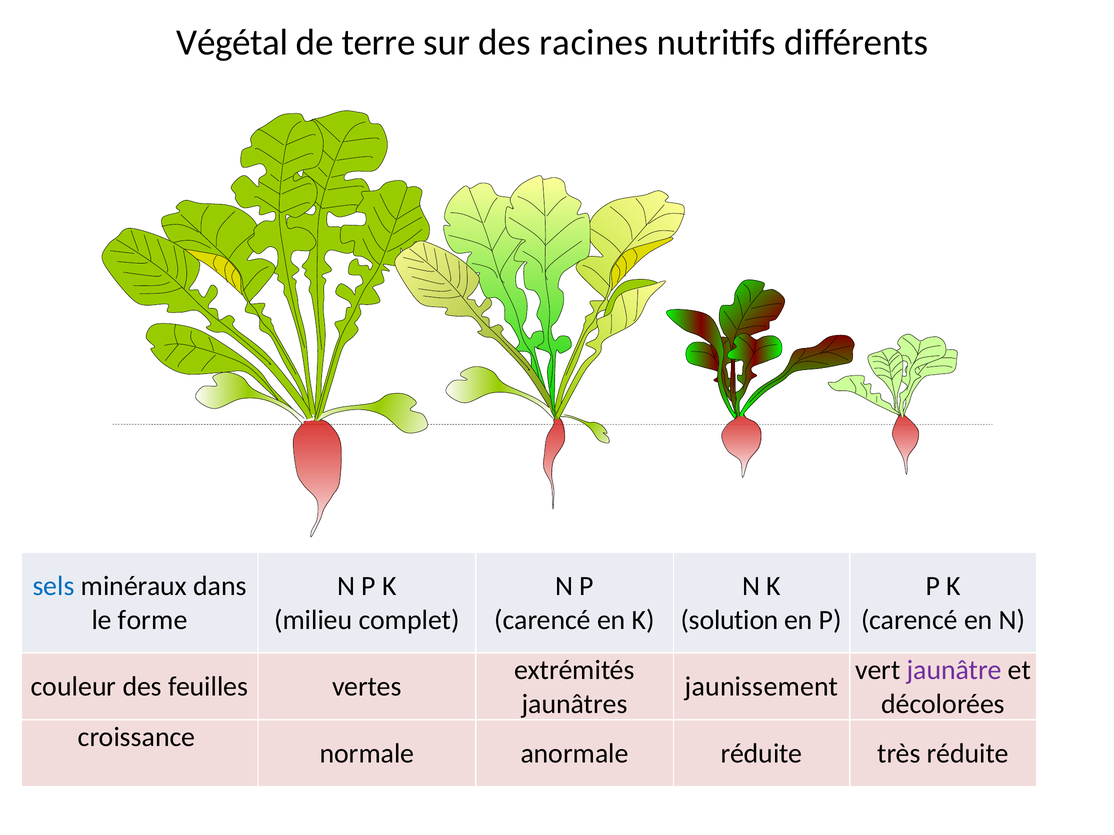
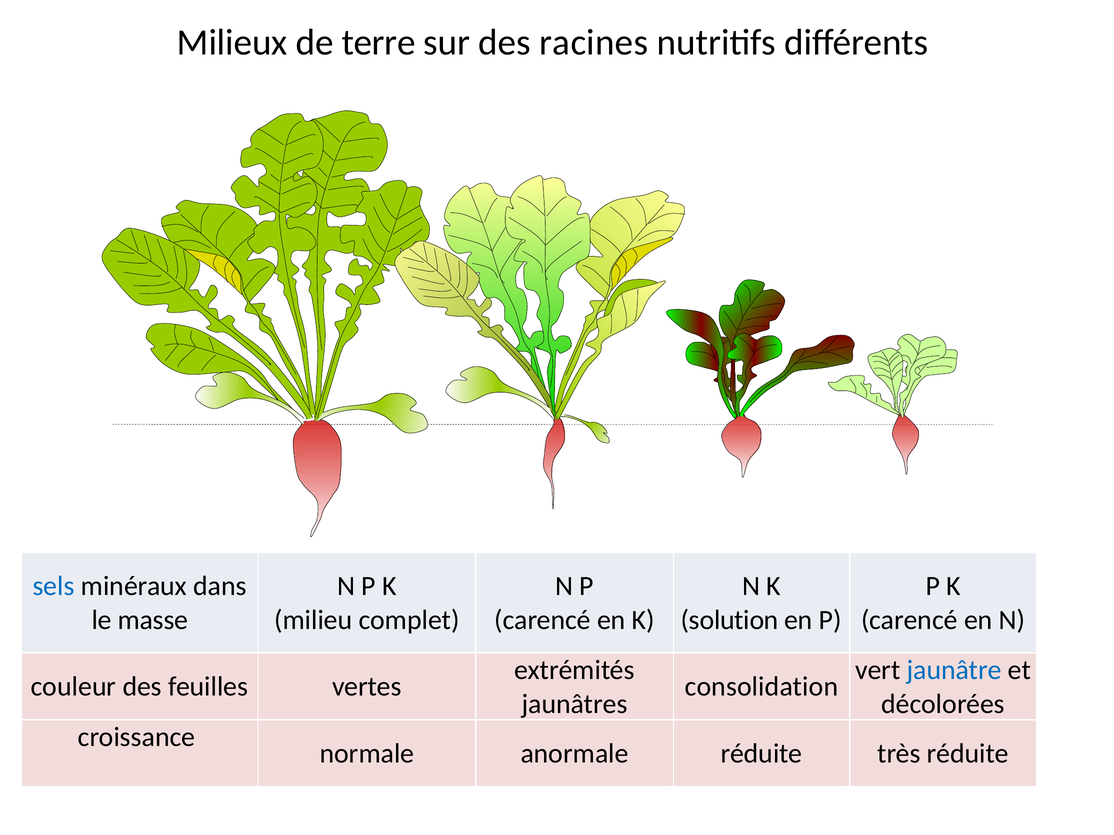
Végétal: Végétal -> Milieux
forme: forme -> masse
jaunâtre colour: purple -> blue
jaunissement: jaunissement -> consolidation
